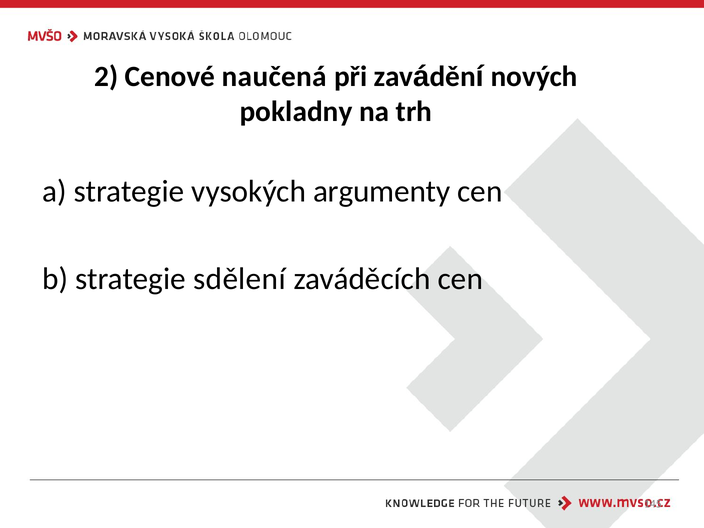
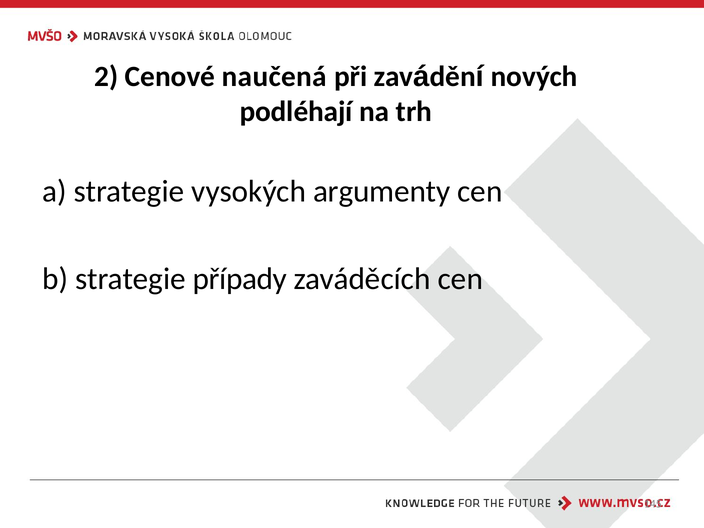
pokladny: pokladny -> podléhají
sdělení: sdělení -> případy
